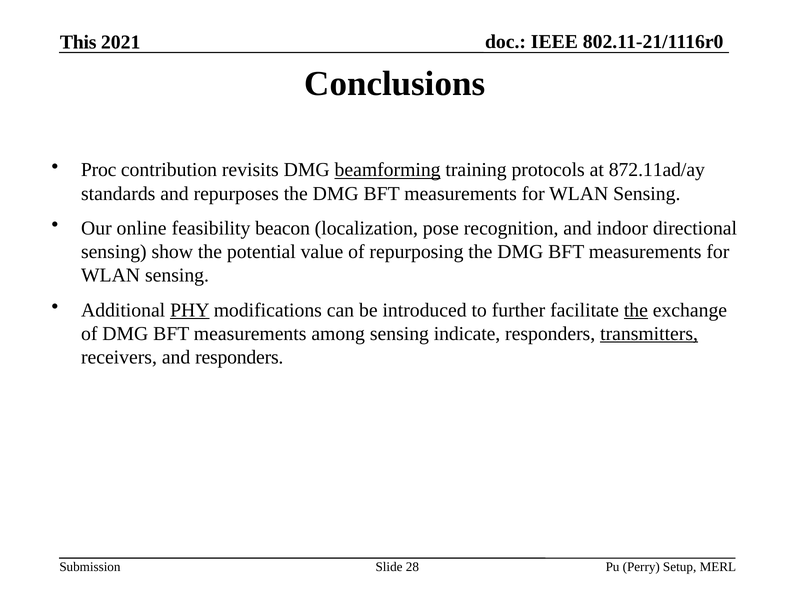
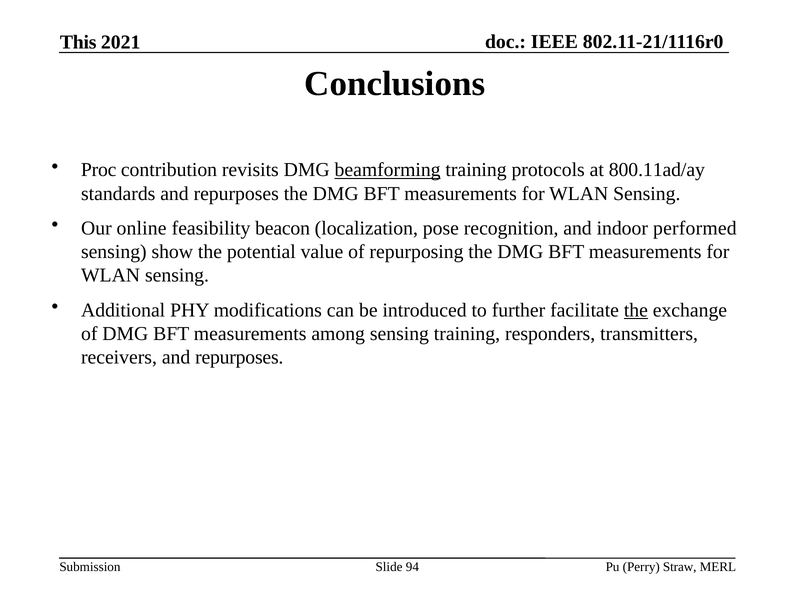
872.11ad/ay: 872.11ad/ay -> 800.11ad/ay
directional: directional -> performed
PHY underline: present -> none
sensing indicate: indicate -> training
transmitters underline: present -> none
receivers and responders: responders -> repurposes
28: 28 -> 94
Setup: Setup -> Straw
